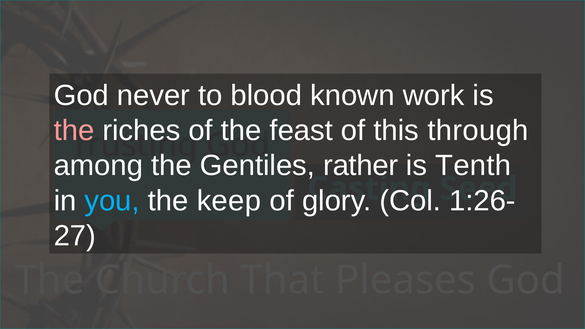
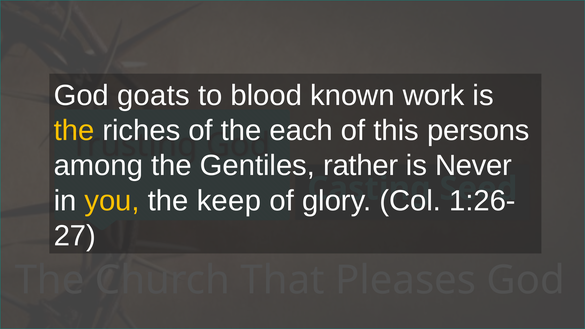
never: never -> goats
the at (74, 131) colour: pink -> yellow
feast: feast -> each
through: through -> persons
Tenth: Tenth -> Never
you colour: light blue -> yellow
